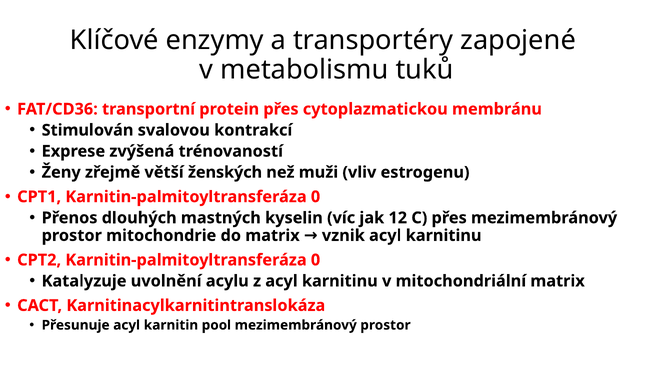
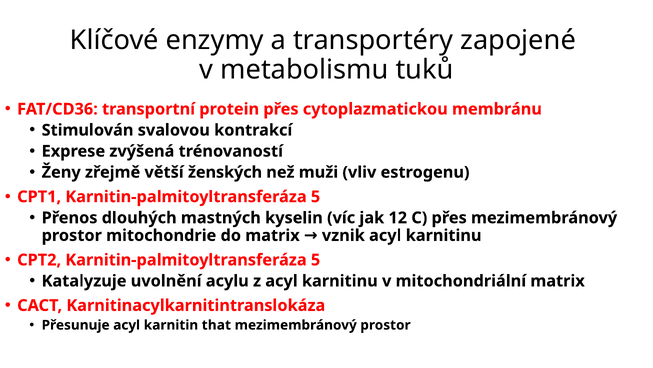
CPT1 Karnitin-palmitoyltransferáza 0: 0 -> 5
CPT2 Karnitin-palmitoyltransferáza 0: 0 -> 5
pool: pool -> that
